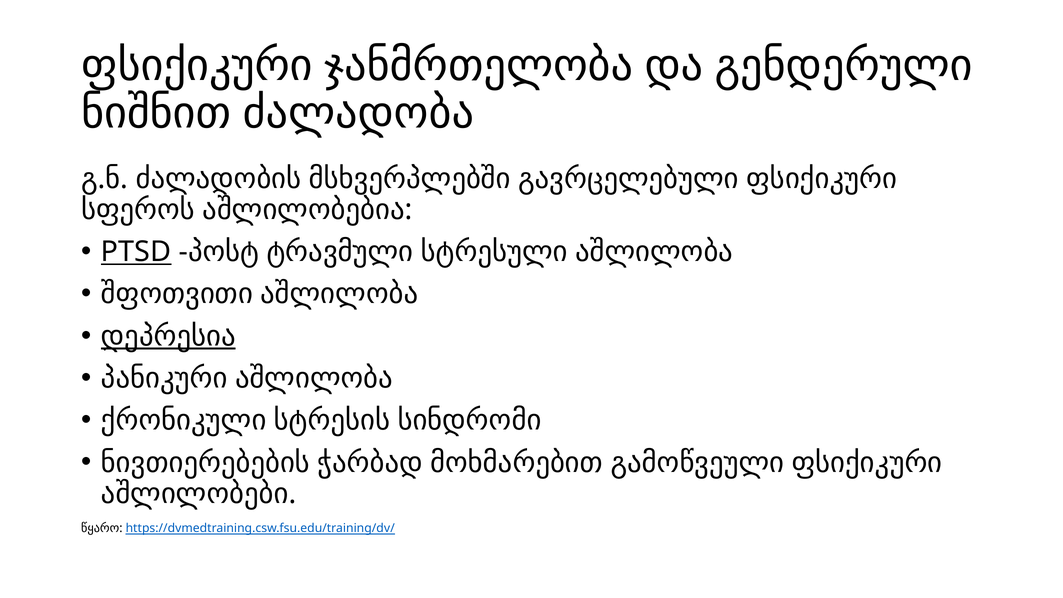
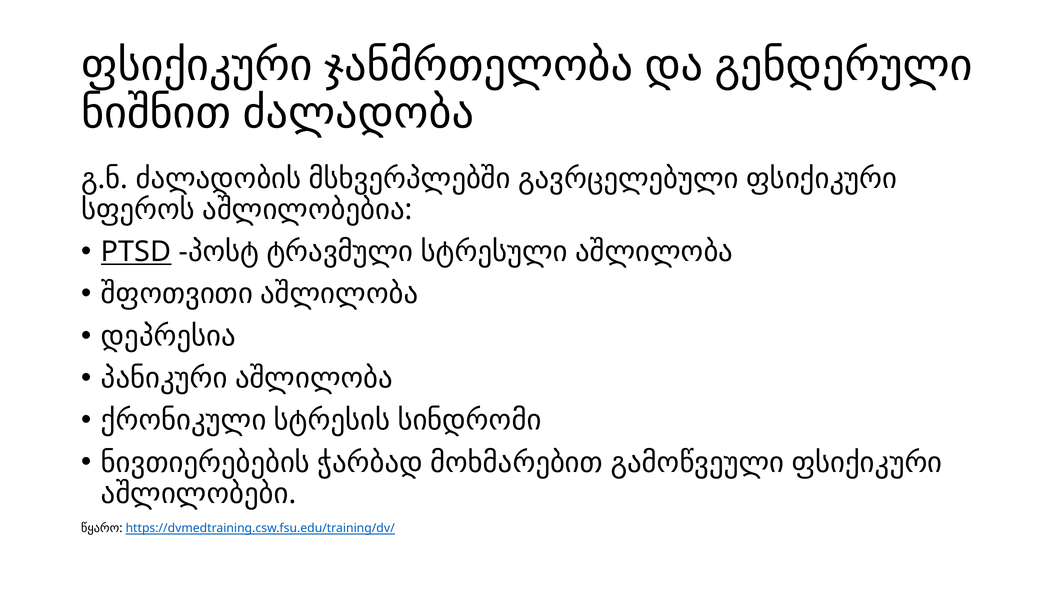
დეპრესია underline: present -> none
